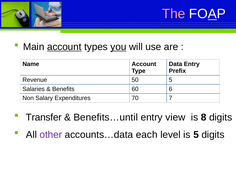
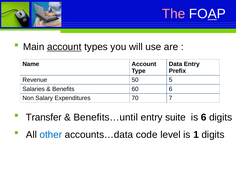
you underline: present -> none
view: view -> suite
is 8: 8 -> 6
other colour: purple -> blue
each: each -> code
is 5: 5 -> 1
